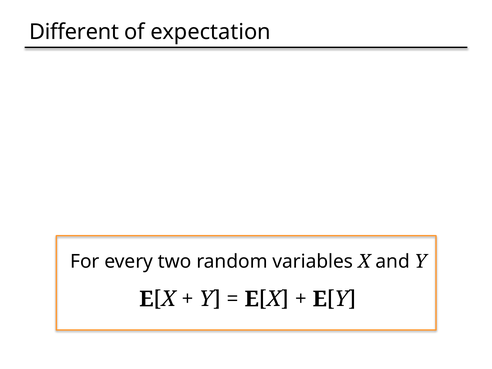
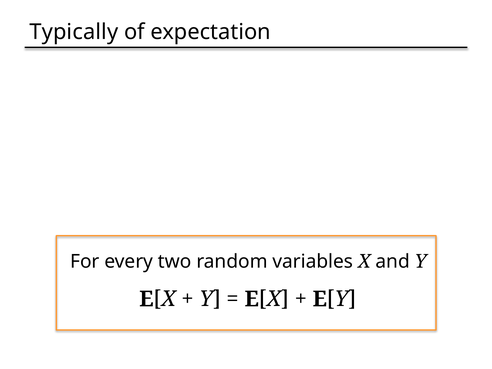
Different: Different -> Typically
